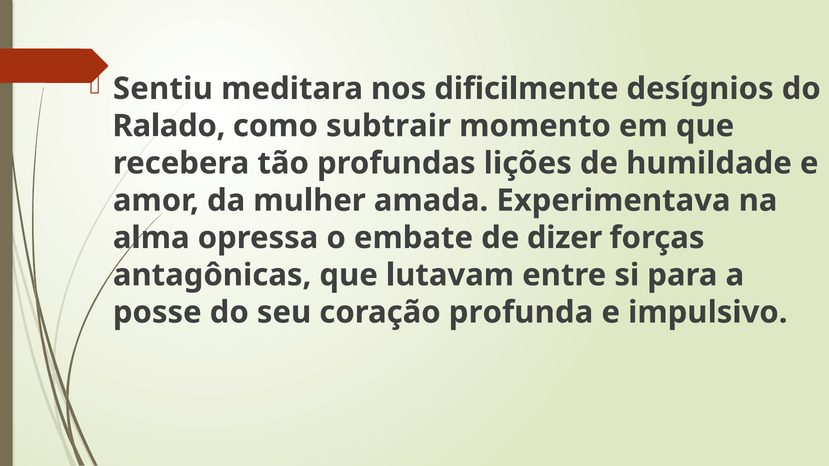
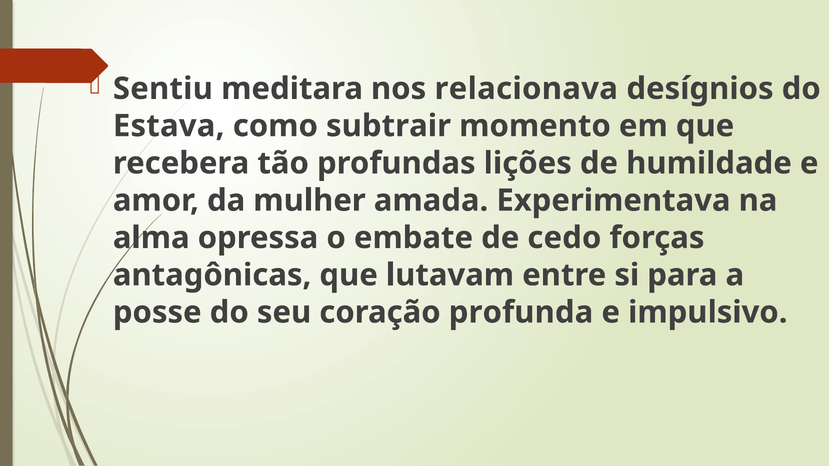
dificilmente: dificilmente -> relacionava
Ralado: Ralado -> Estava
dizer: dizer -> cedo
